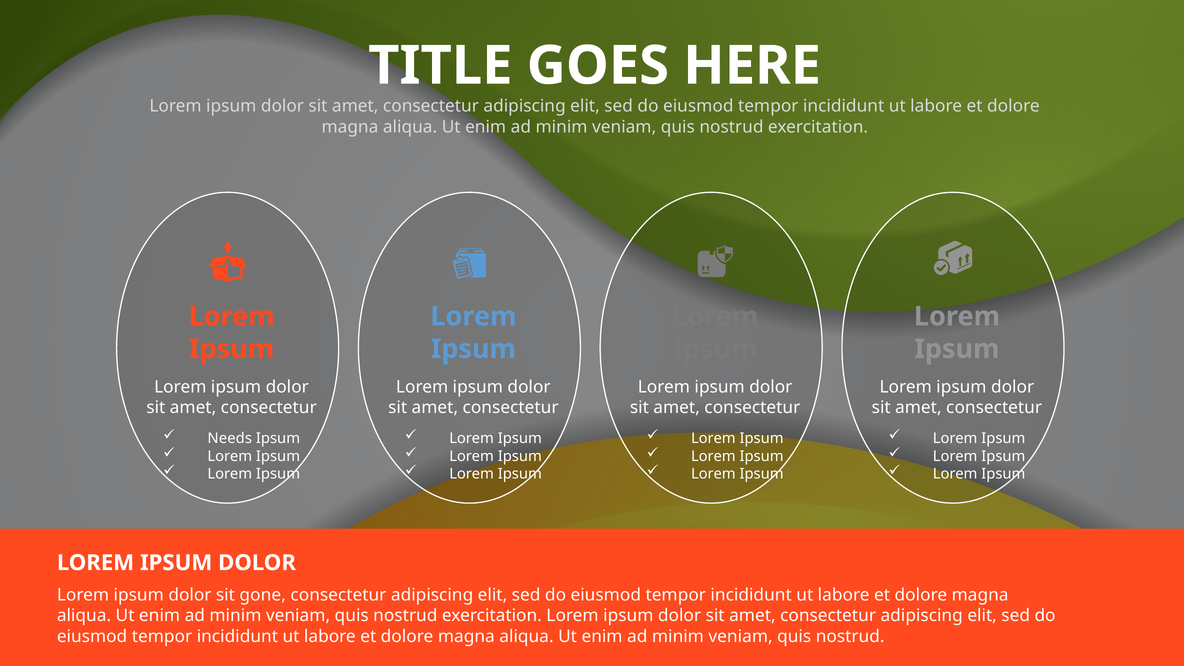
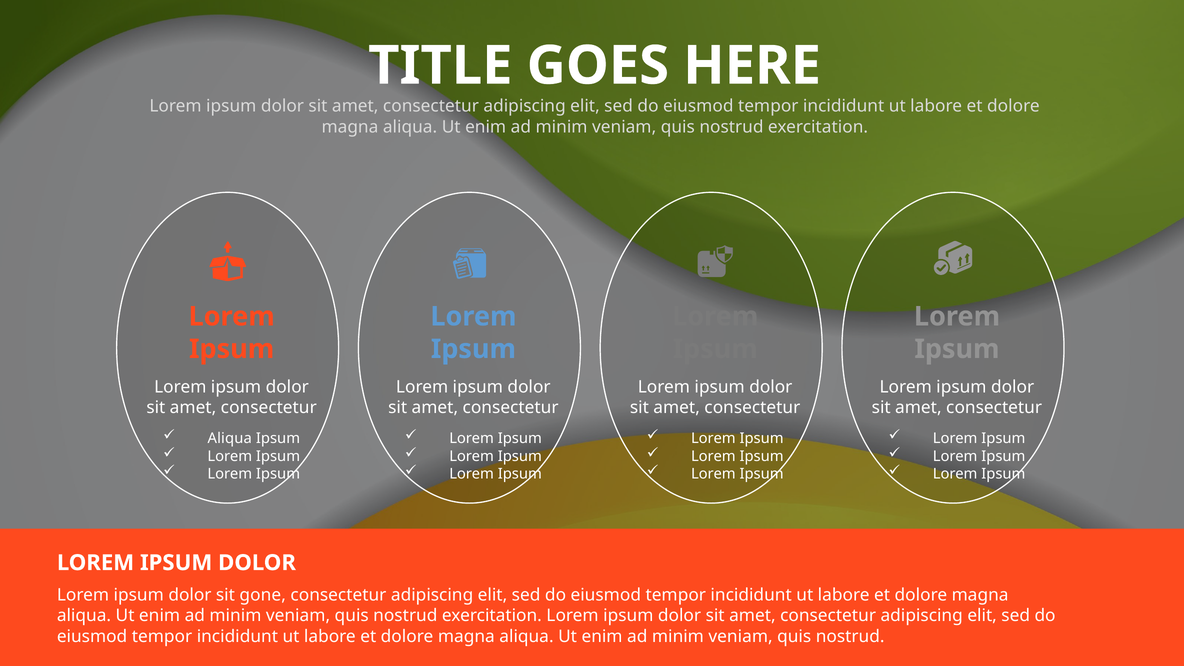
Needs at (230, 438): Needs -> Aliqua
